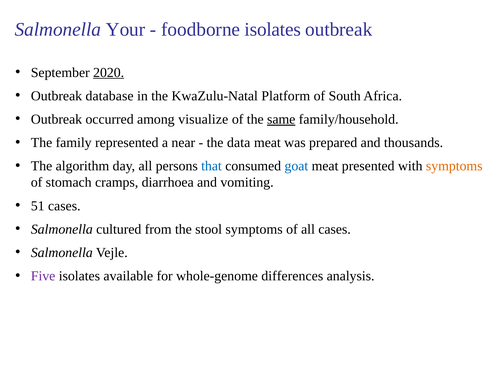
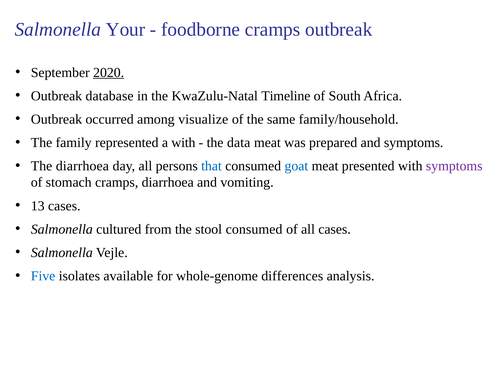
foodborne isolates: isolates -> cramps
Platform: Platform -> Timeline
same underline: present -> none
a near: near -> with
and thousands: thousands -> symptoms
The algorithm: algorithm -> diarrhoea
symptoms at (454, 166) colour: orange -> purple
51: 51 -> 13
stool symptoms: symptoms -> consumed
Five colour: purple -> blue
